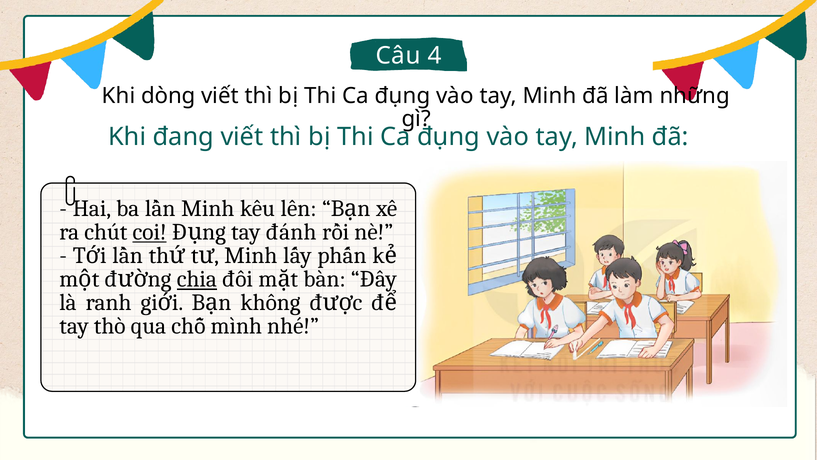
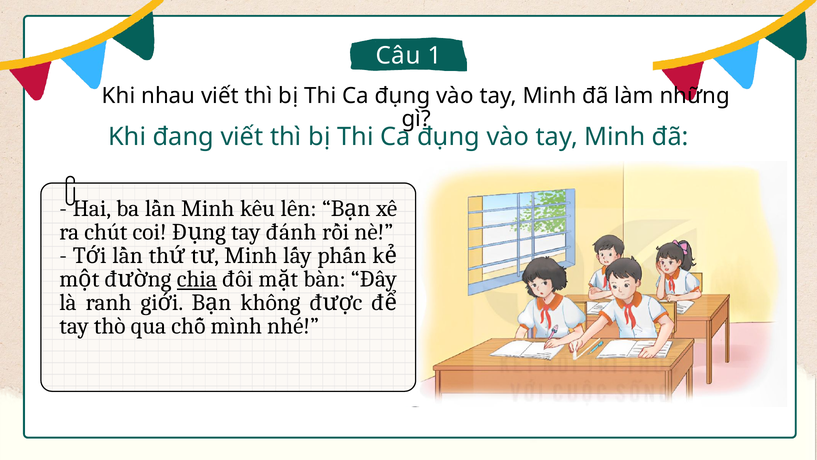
4: 4 -> 1
dòng: dòng -> nhau
coi underline: present -> none
